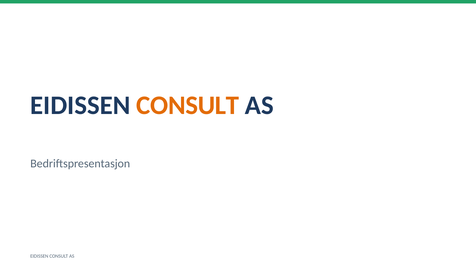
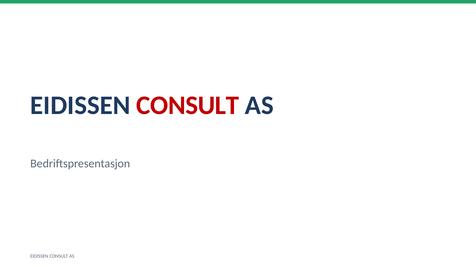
CONSULT at (188, 106) colour: orange -> red
